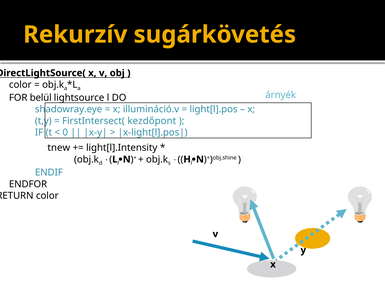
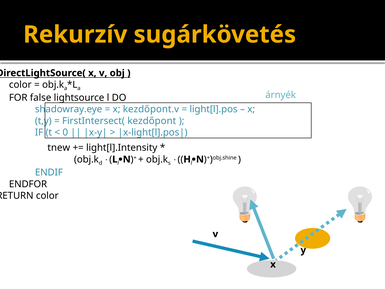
belül: belül -> false
illumináció.v: illumináció.v -> kezdőpont.v
